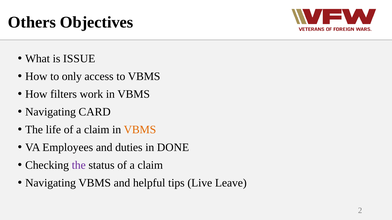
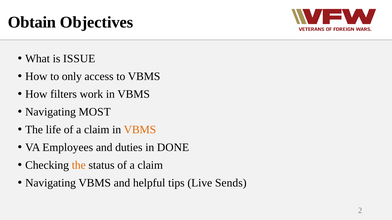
Others: Others -> Obtain
CARD: CARD -> MOST
the at (79, 166) colour: purple -> orange
Leave: Leave -> Sends
